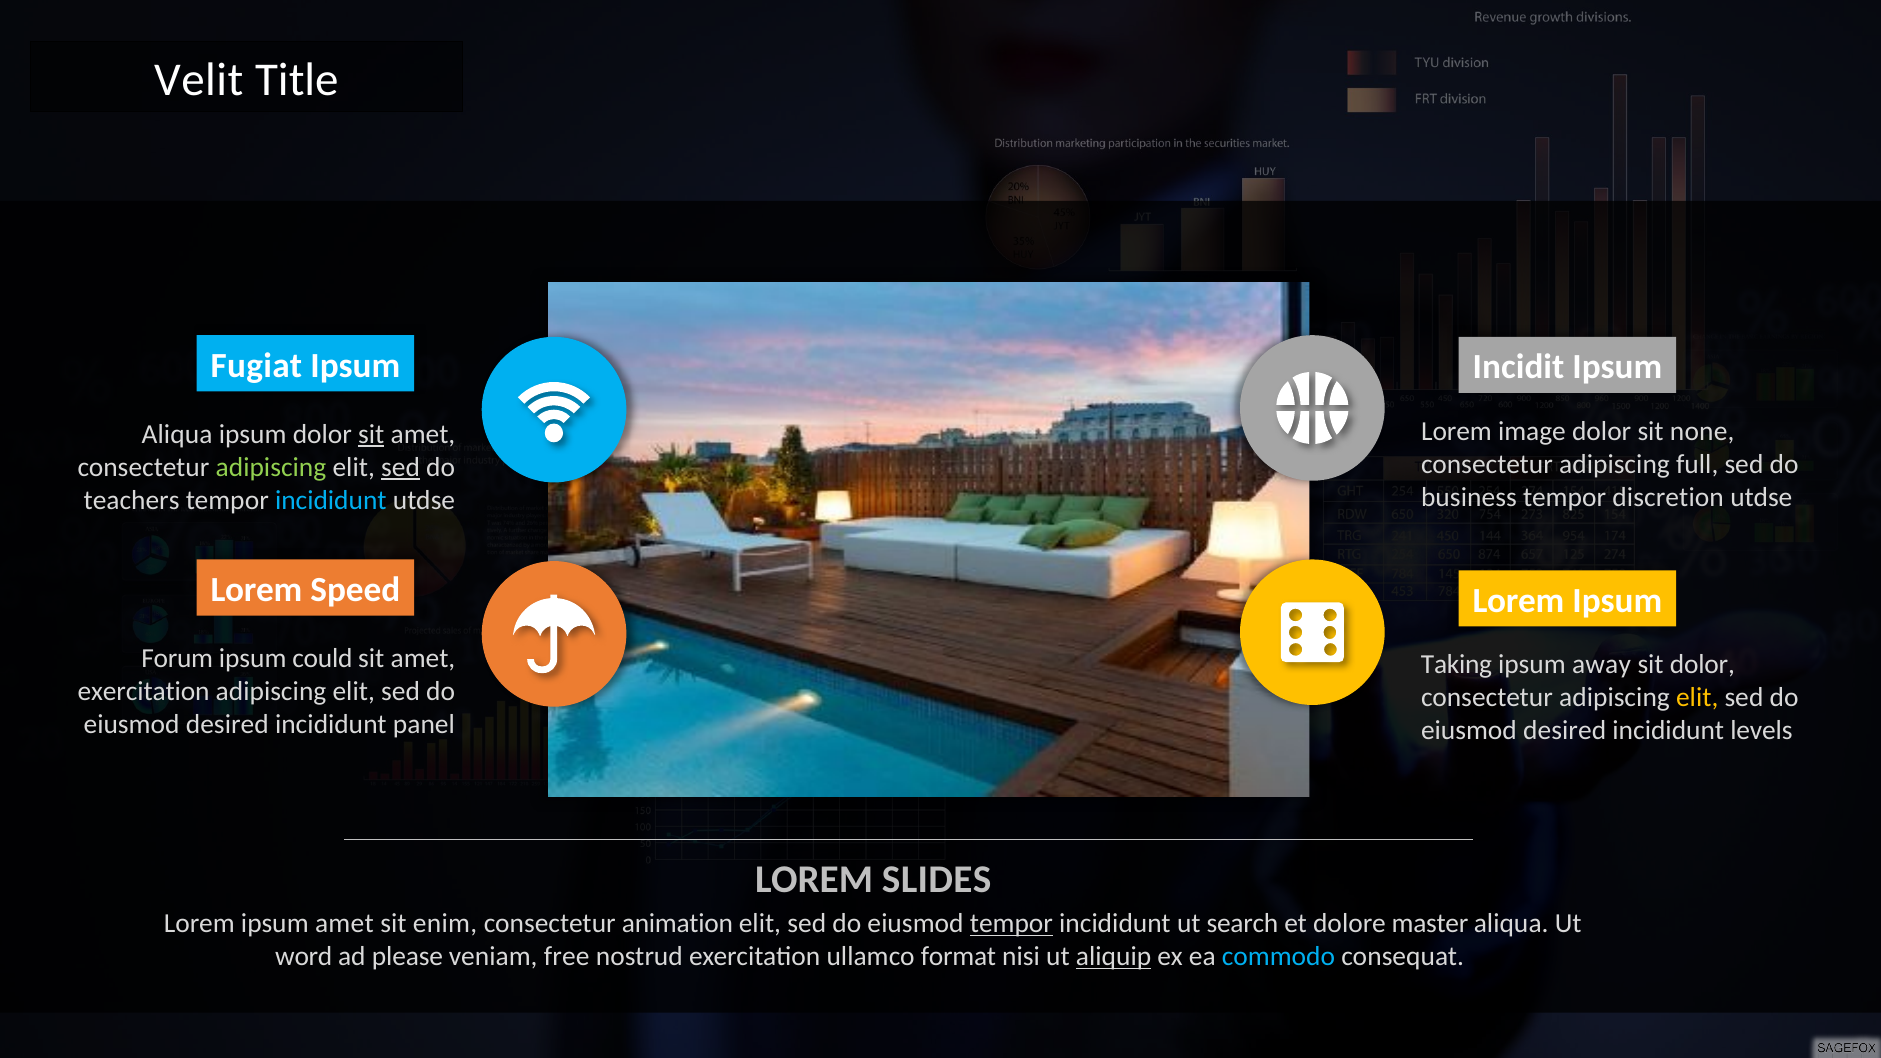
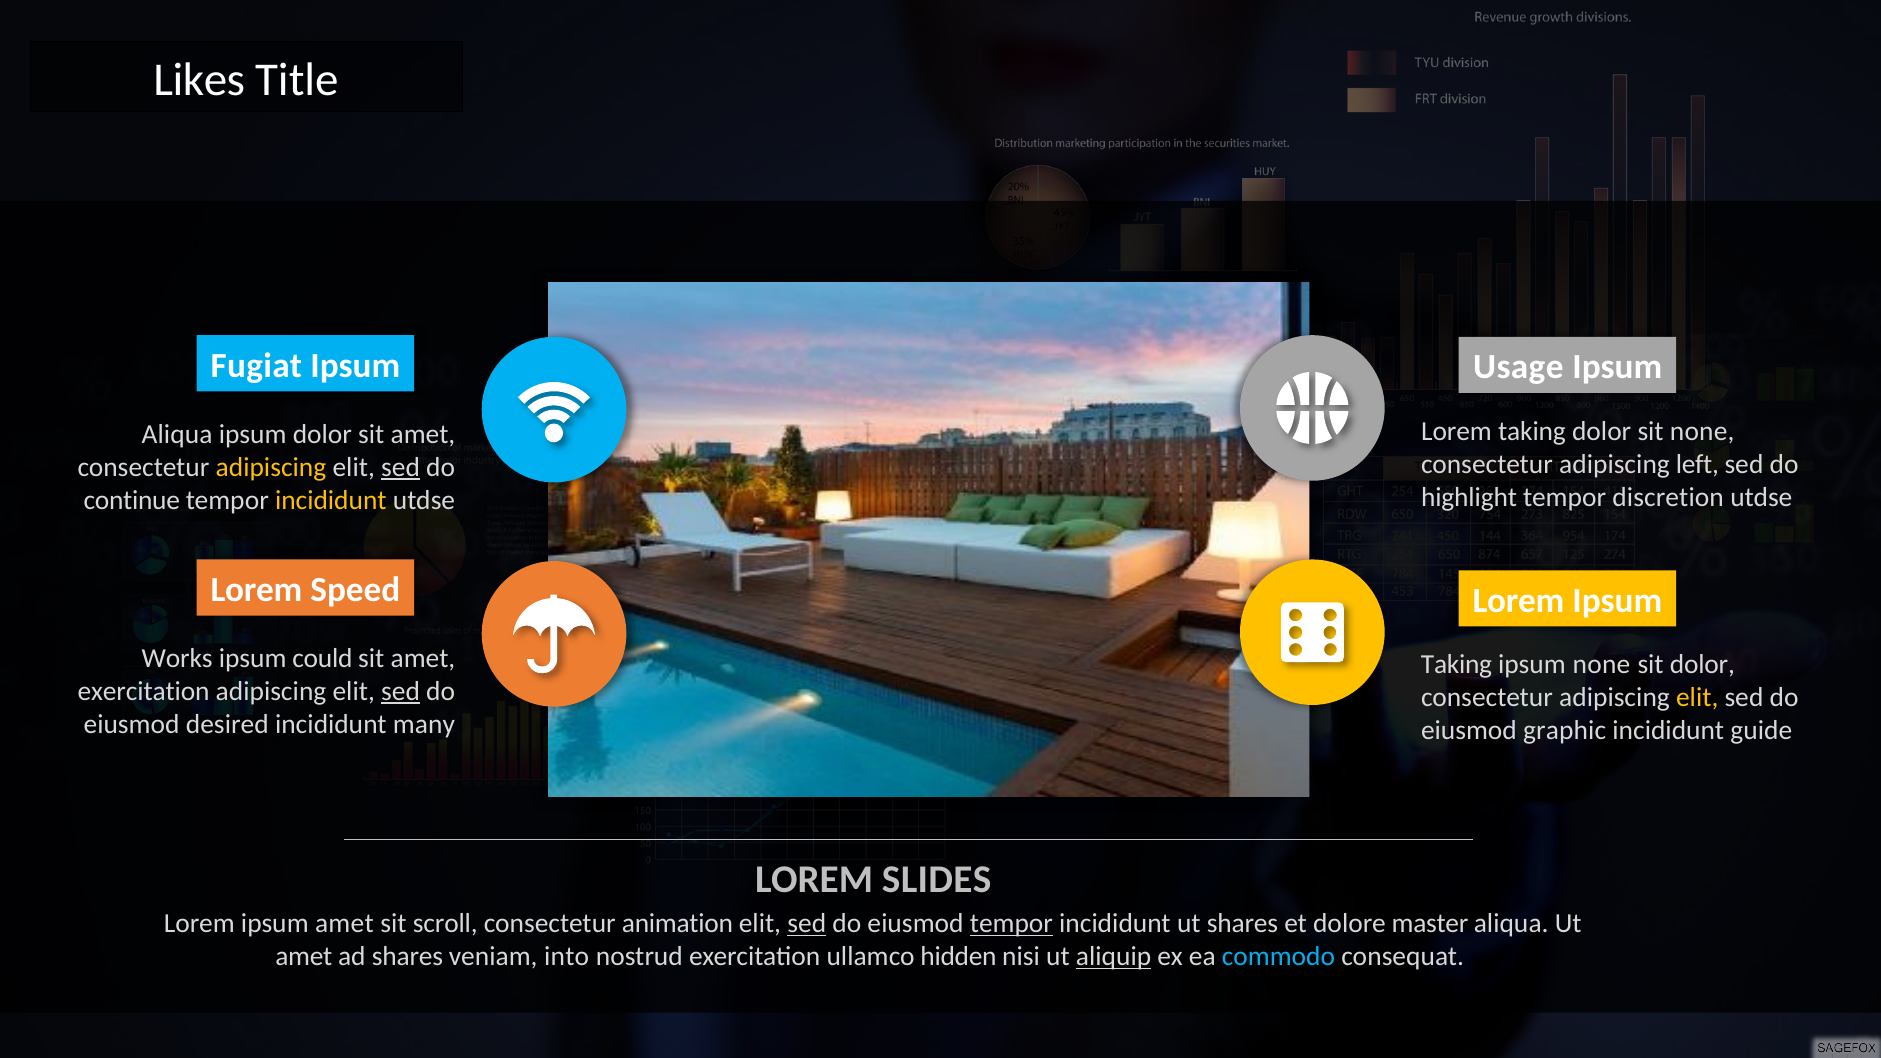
Velit: Velit -> Likes
Incidit: Incidit -> Usage
Lorem image: image -> taking
sit at (371, 434) underline: present -> none
full: full -> left
adipiscing at (271, 467) colour: light green -> yellow
business: business -> highlight
teachers: teachers -> continue
incididunt at (331, 500) colour: light blue -> yellow
Forum: Forum -> Works
ipsum away: away -> none
sed at (401, 691) underline: none -> present
panel: panel -> many
desired at (1565, 731): desired -> graphic
levels: levels -> guide
enim: enim -> scroll
sed at (807, 924) underline: none -> present
ut search: search -> shares
word at (304, 957): word -> amet
ad please: please -> shares
free: free -> into
format: format -> hidden
